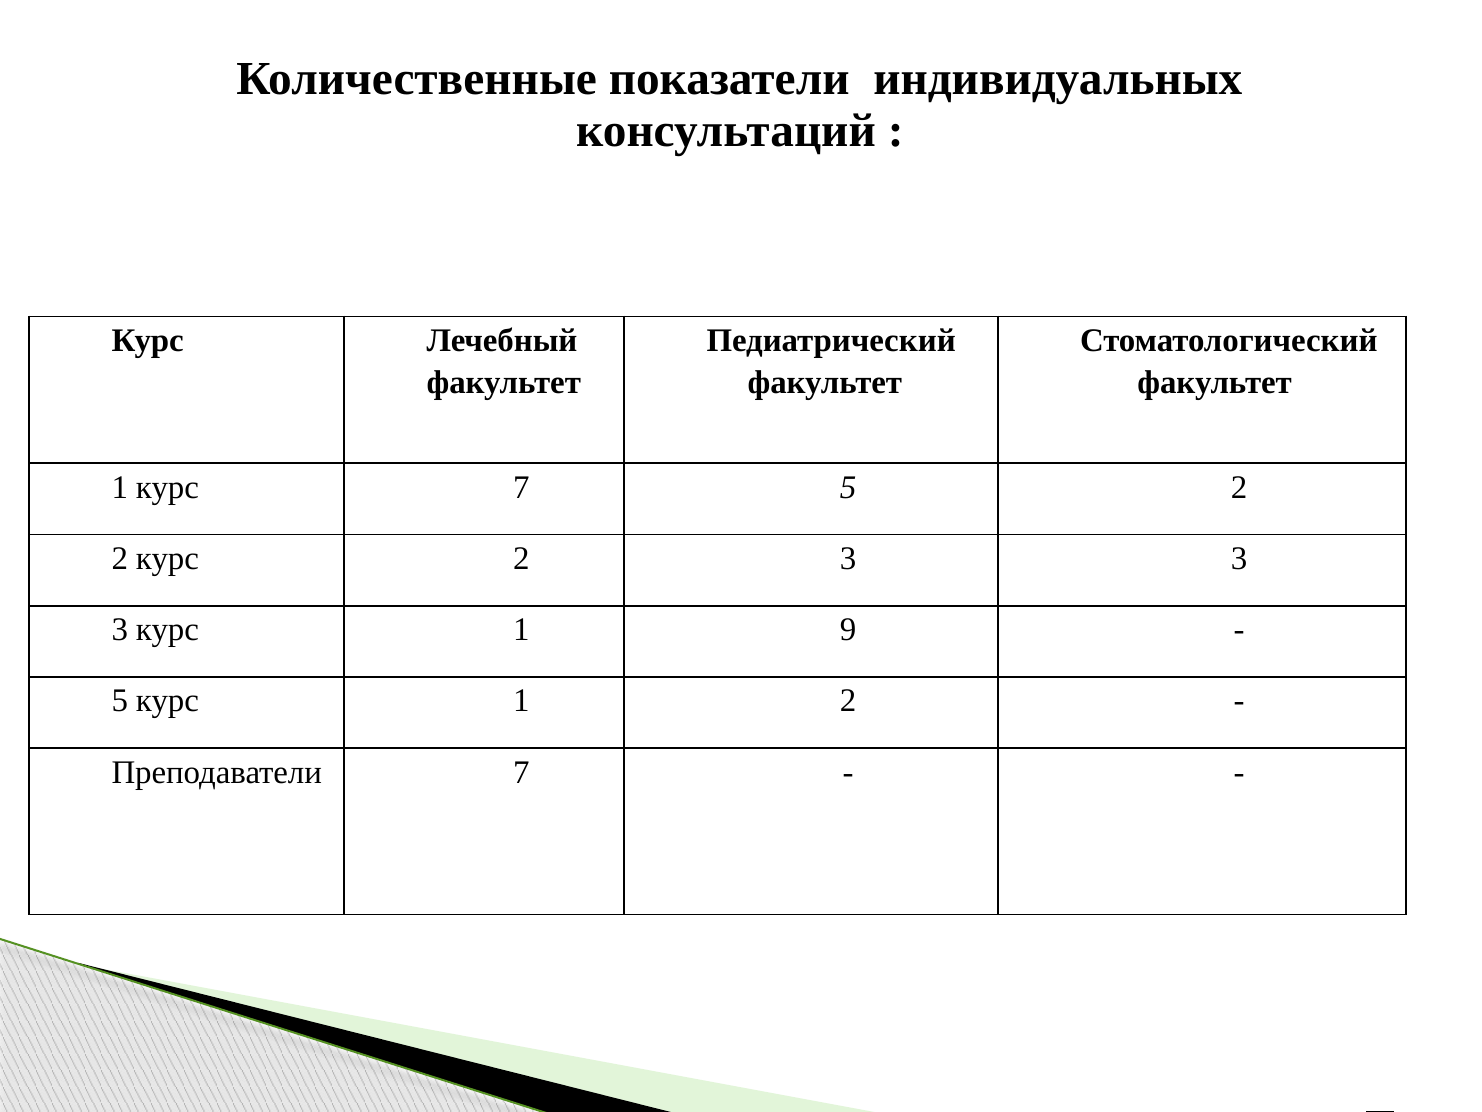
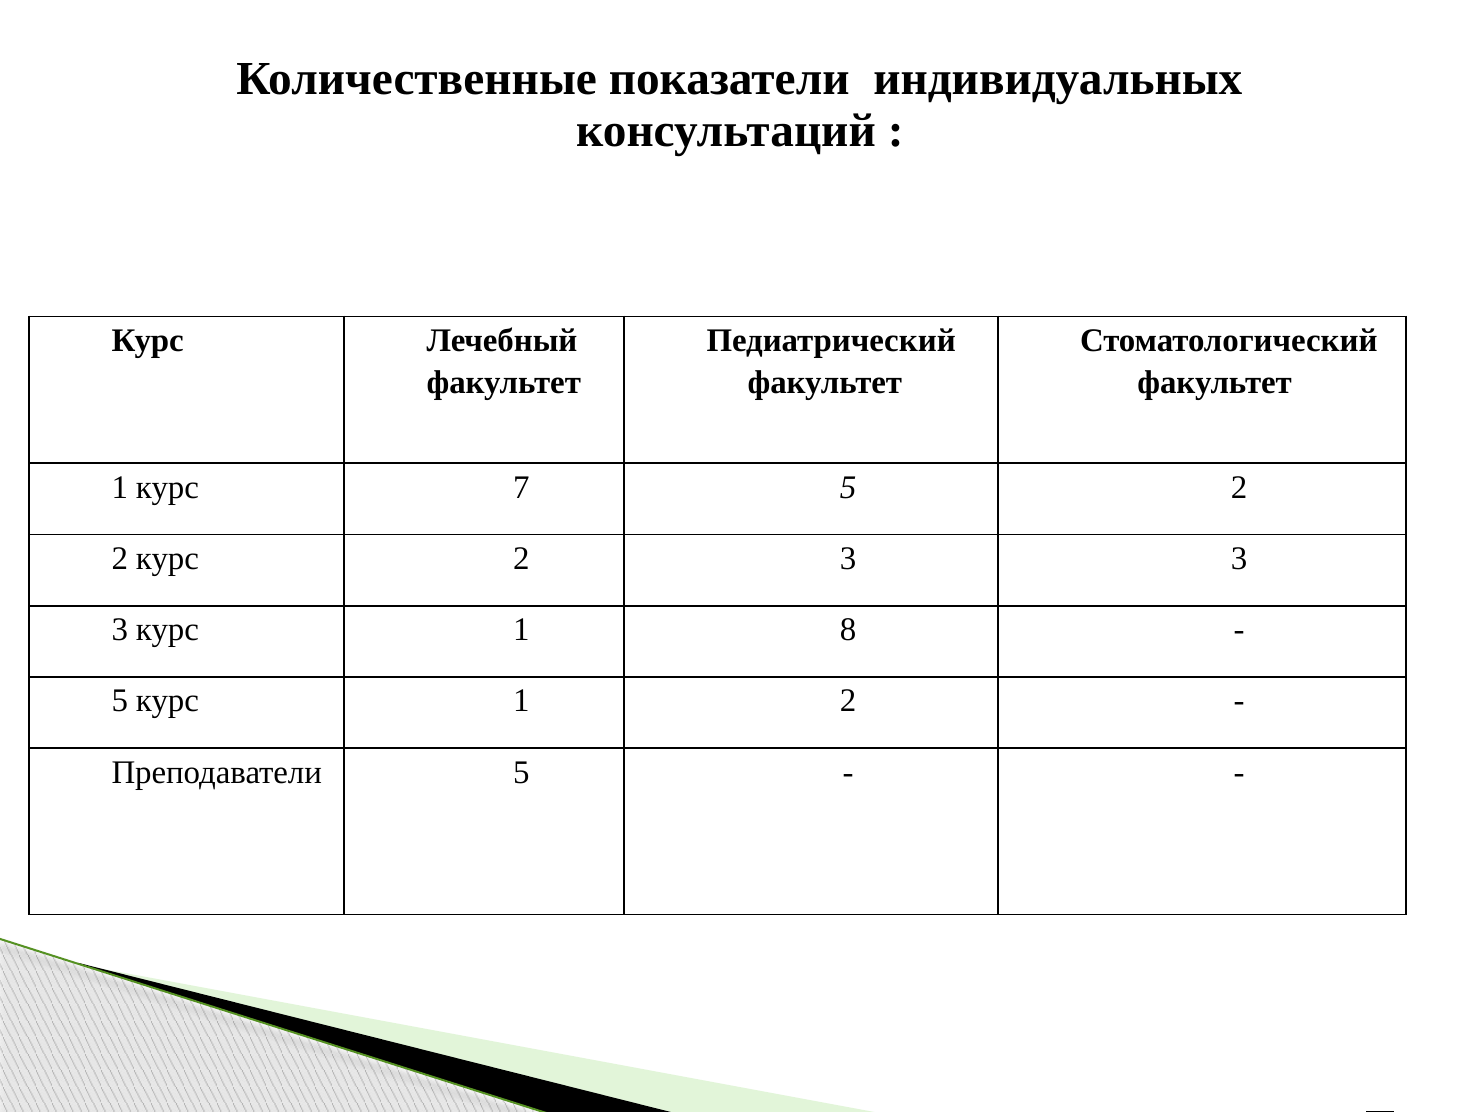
9: 9 -> 8
Преподаватели 7: 7 -> 5
